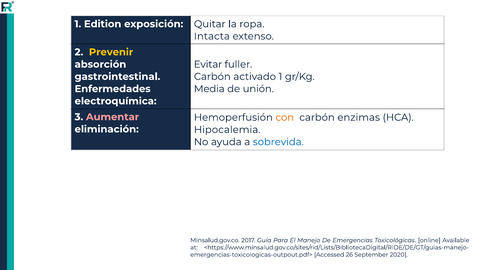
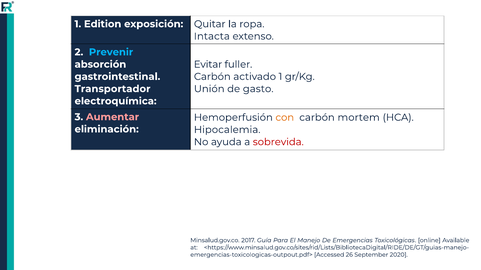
Prevenir colour: yellow -> light blue
Enfermedades: Enfermedades -> Transportador
Media: Media -> Unión
unión: unión -> gasto
enzimas: enzimas -> mortem
sobrevida colour: blue -> red
